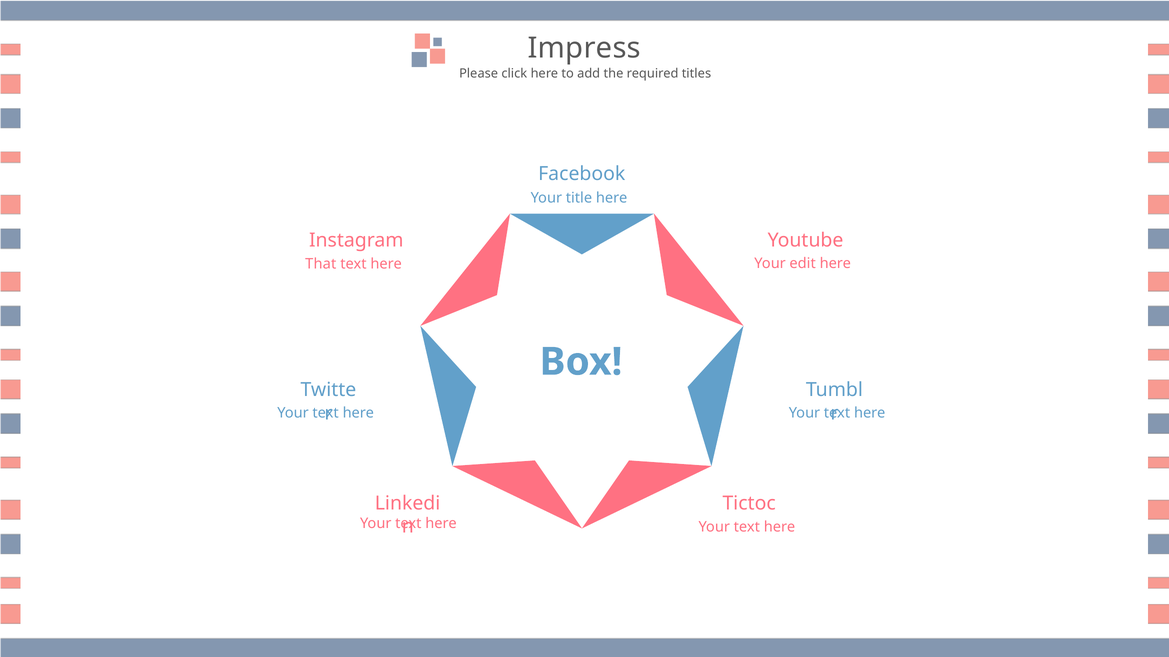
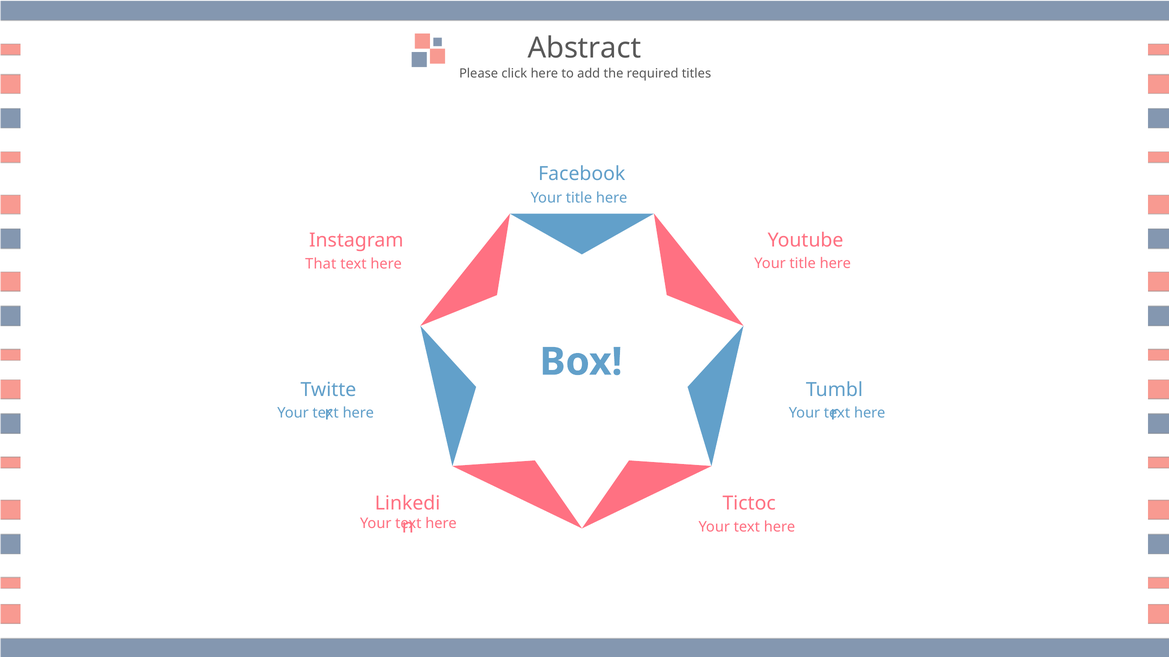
Impress: Impress -> Abstract
edit at (803, 264): edit -> title
